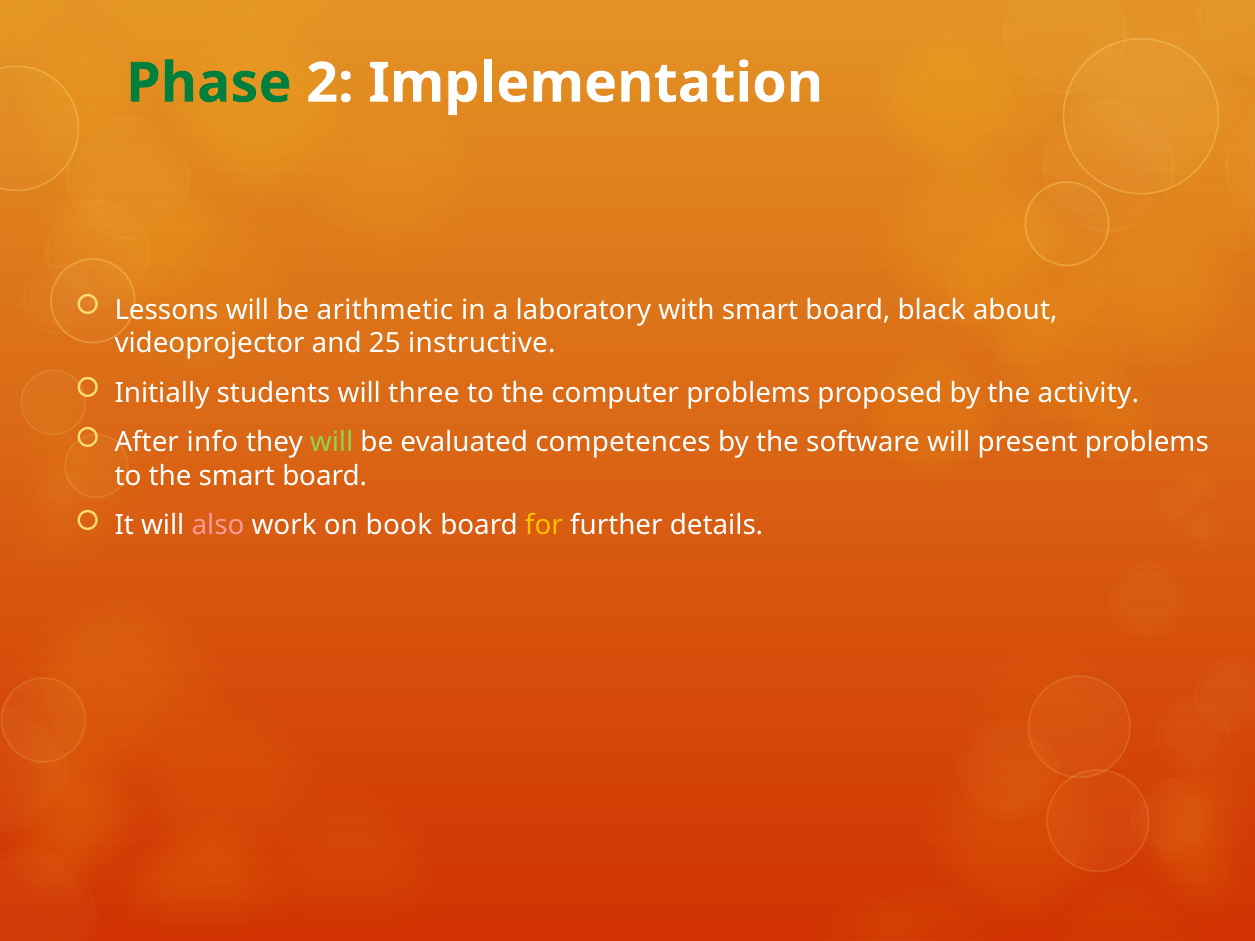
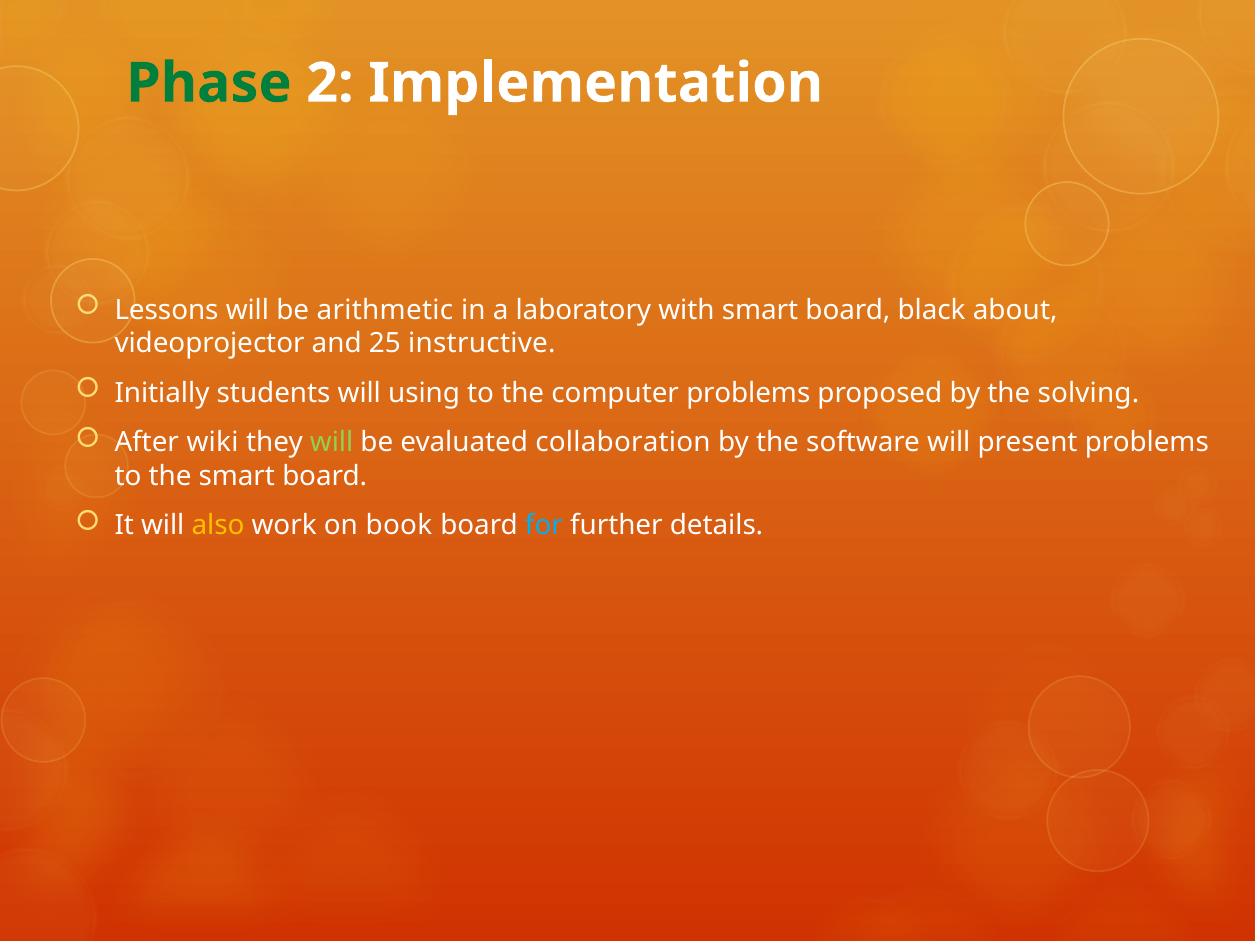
three: three -> using
activity: activity -> solving
info: info -> wiki
competences: competences -> collaboration
also colour: pink -> yellow
for colour: yellow -> light blue
